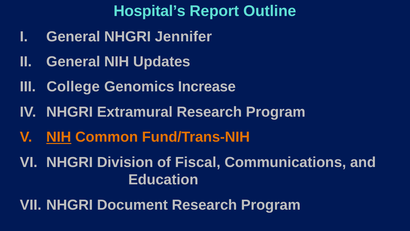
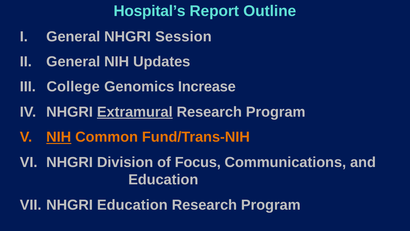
Jennifer: Jennifer -> Session
Extramural underline: none -> present
Fiscal: Fiscal -> Focus
NHGRI Document: Document -> Education
